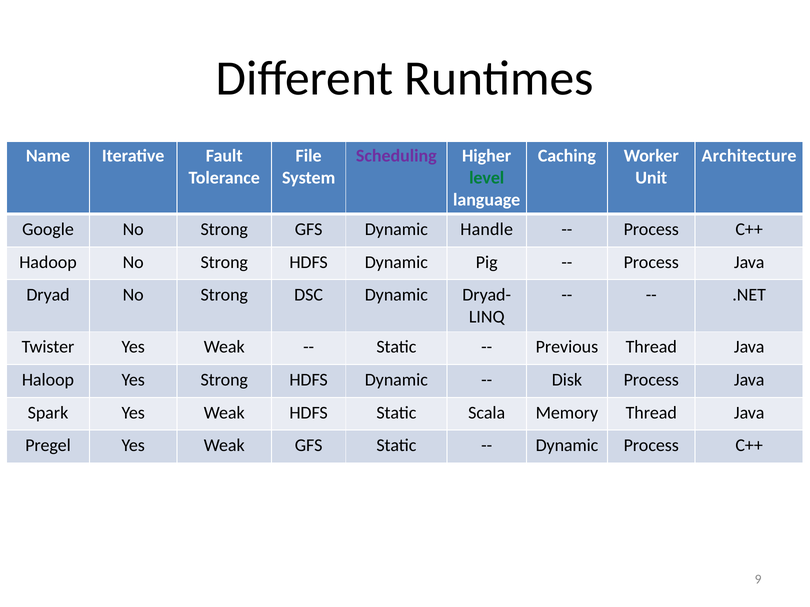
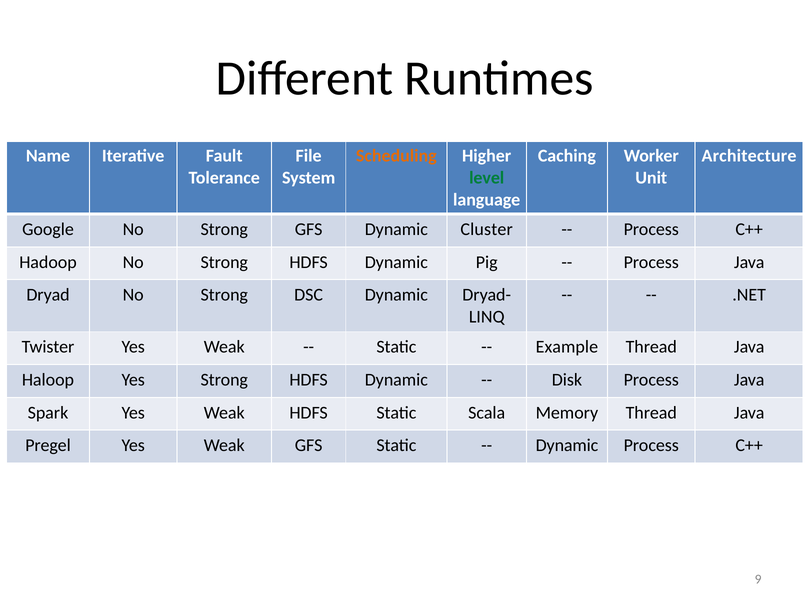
Scheduling colour: purple -> orange
Handle: Handle -> Cluster
Previous: Previous -> Example
